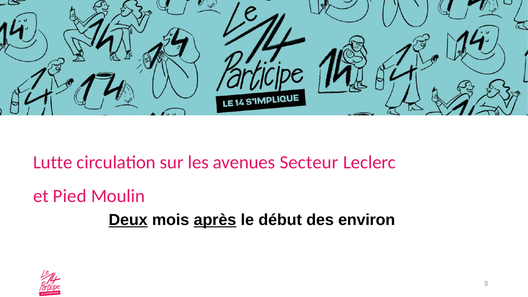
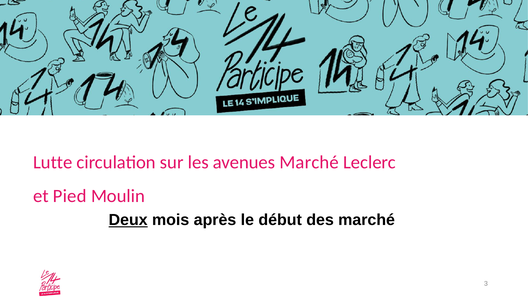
avenues Secteur: Secteur -> Marché
après underline: present -> none
des environ: environ -> marché
